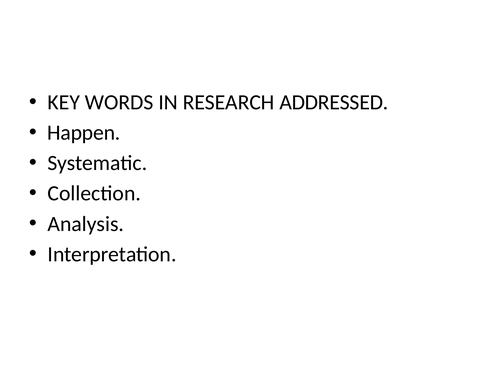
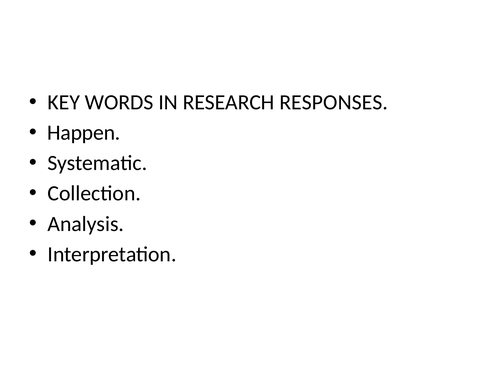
ADDRESSED: ADDRESSED -> RESPONSES
